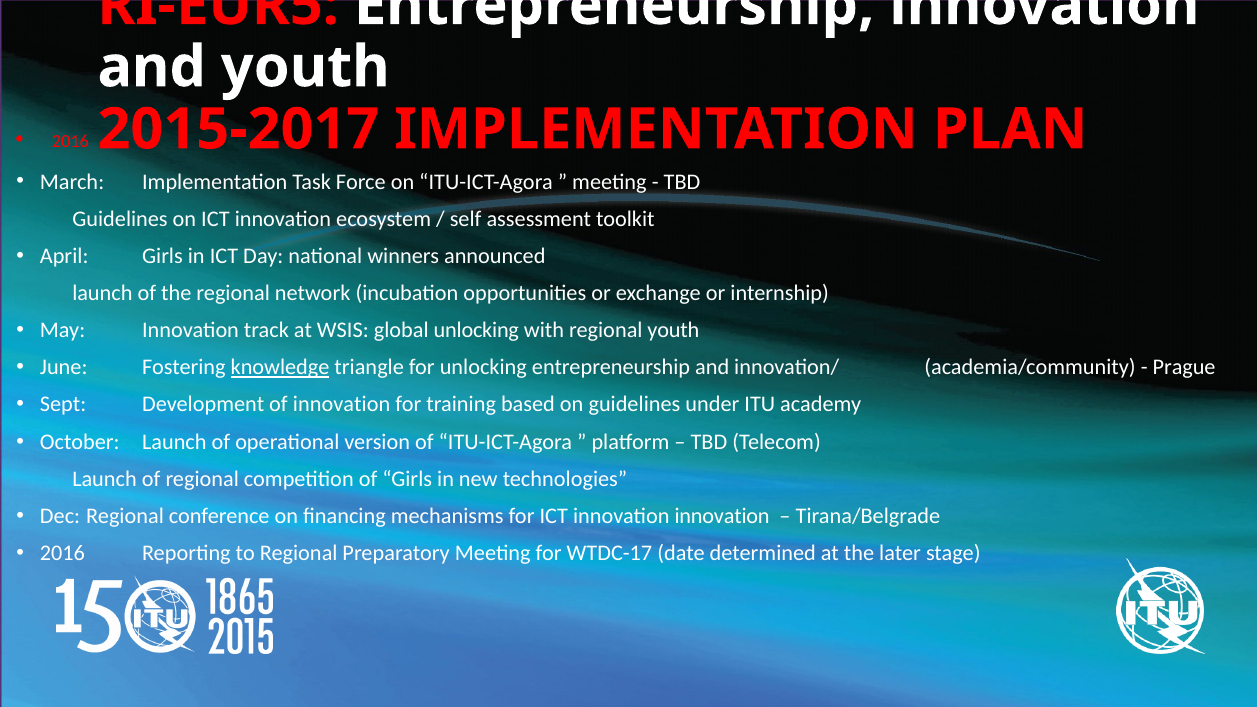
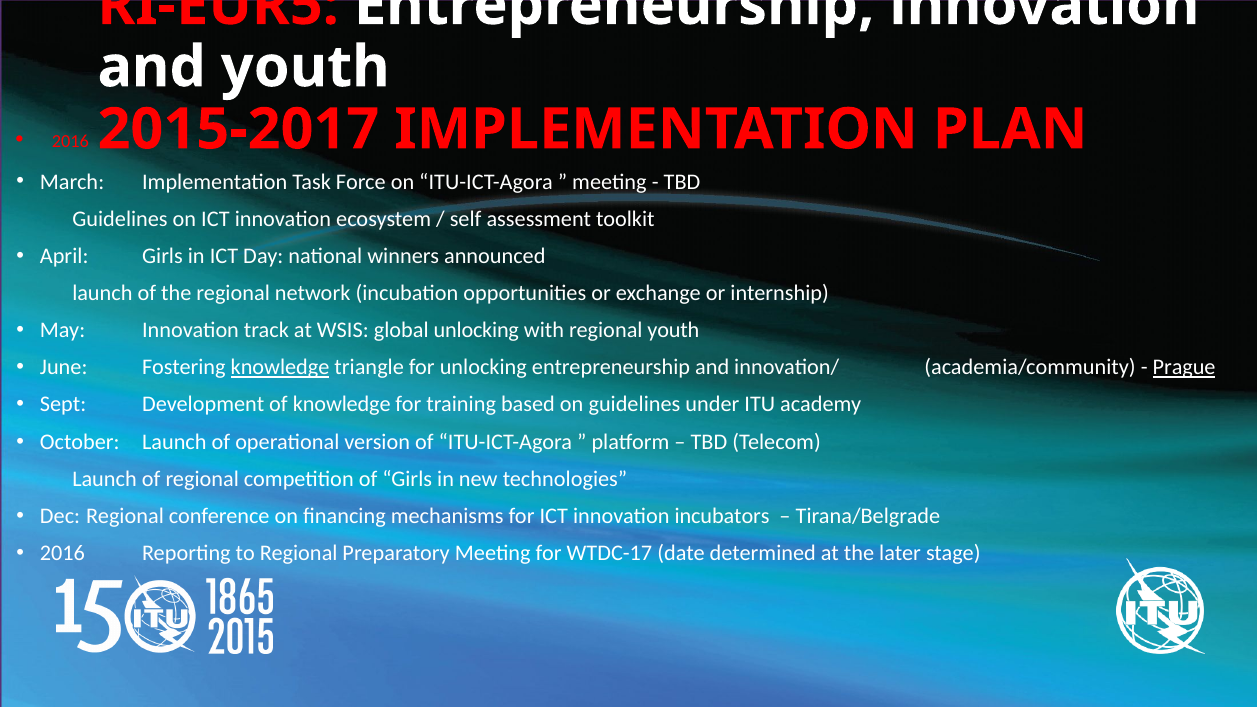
Prague underline: none -> present
of innovation: innovation -> knowledge
innovation innovation: innovation -> incubators
